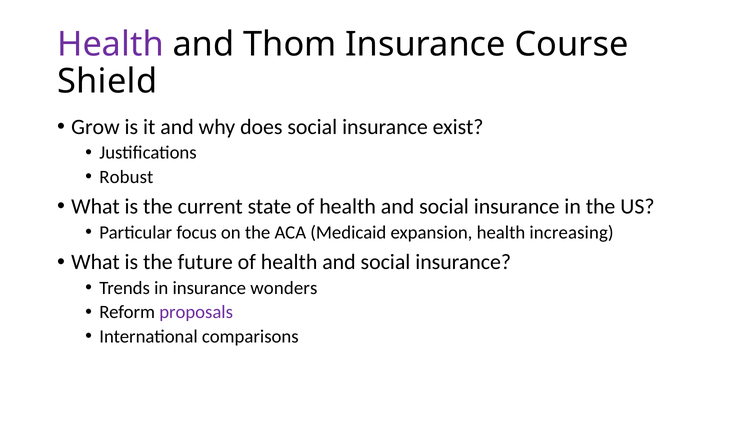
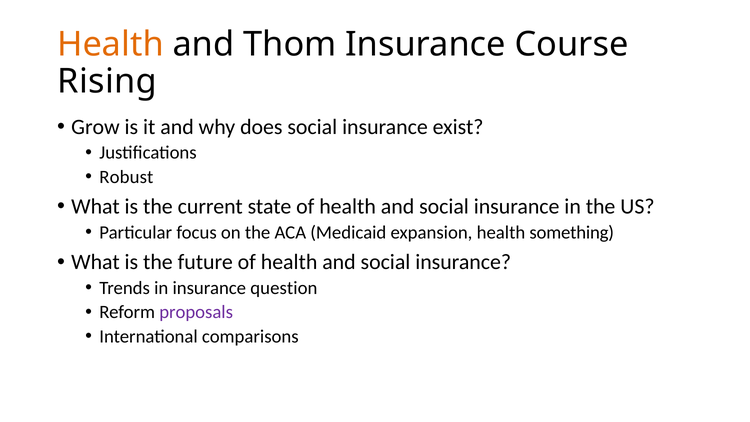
Health at (110, 44) colour: purple -> orange
Shield: Shield -> Rising
increasing: increasing -> something
wonders: wonders -> question
